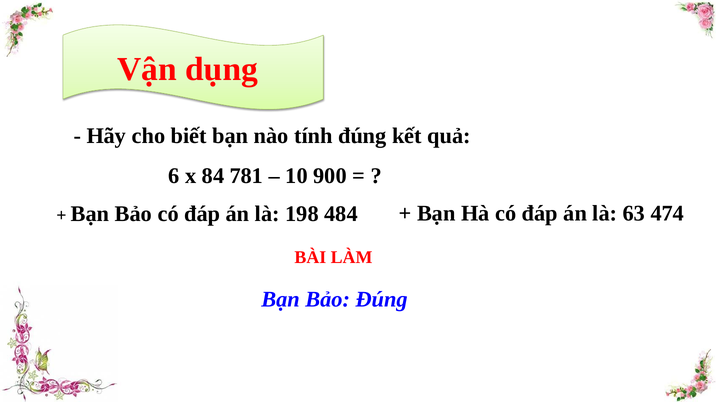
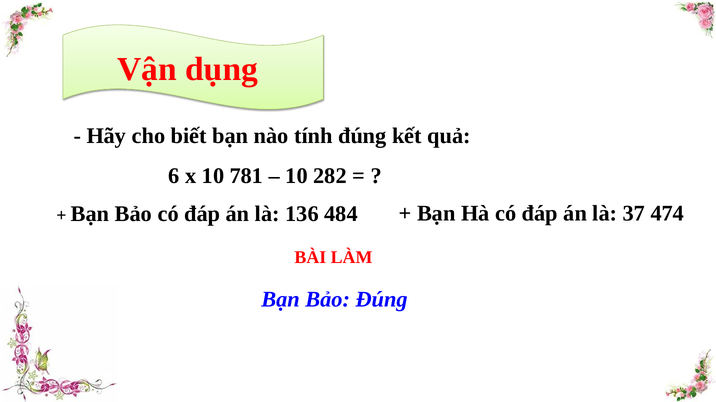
x 84: 84 -> 10
900: 900 -> 282
63: 63 -> 37
198: 198 -> 136
